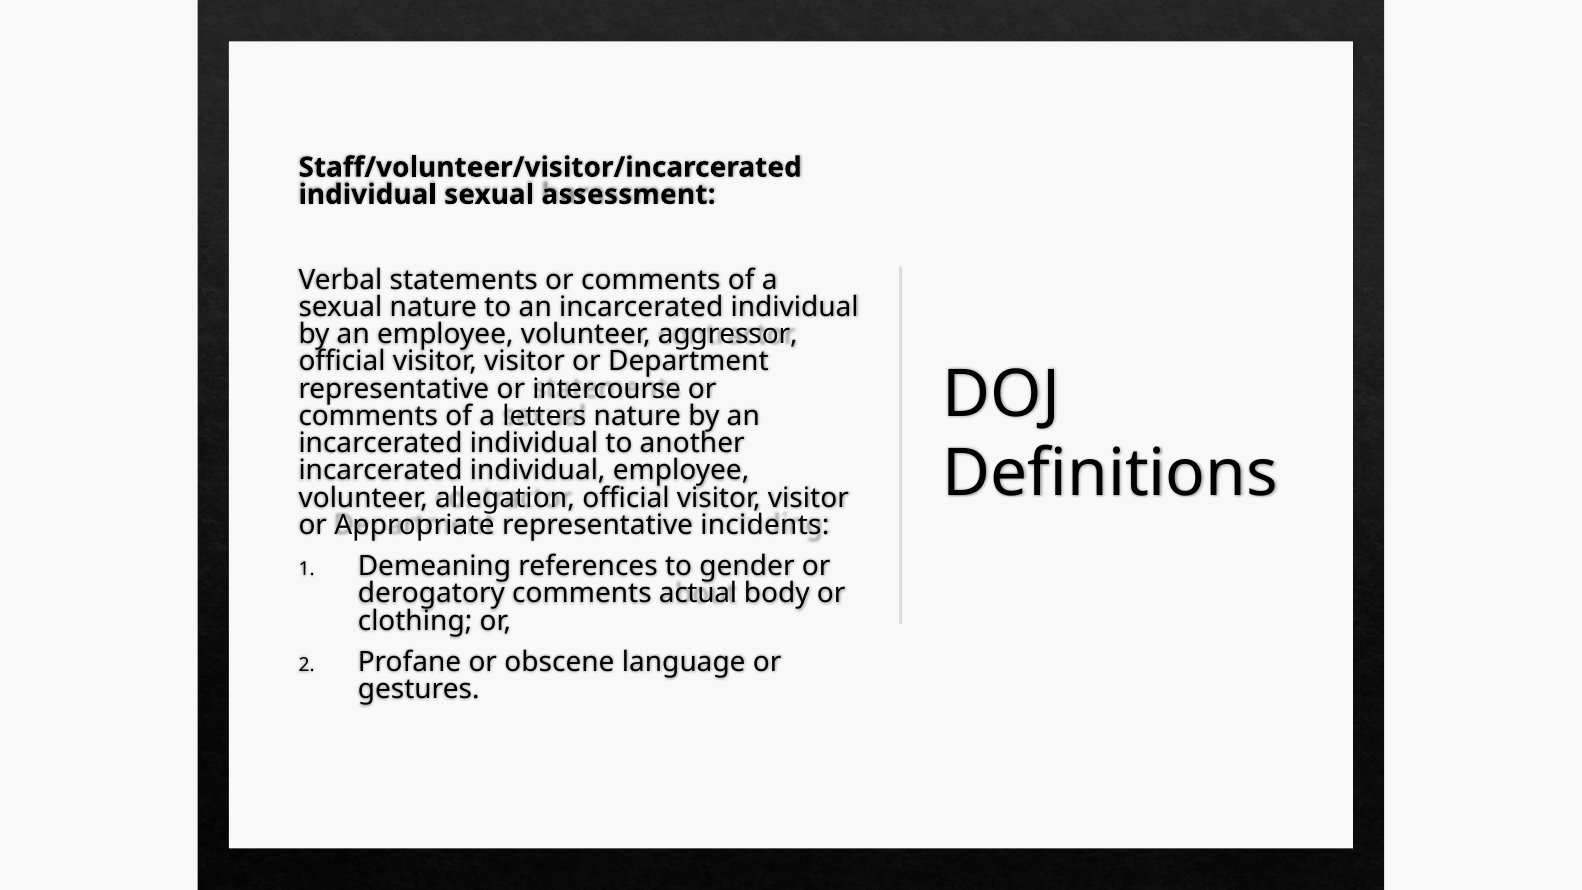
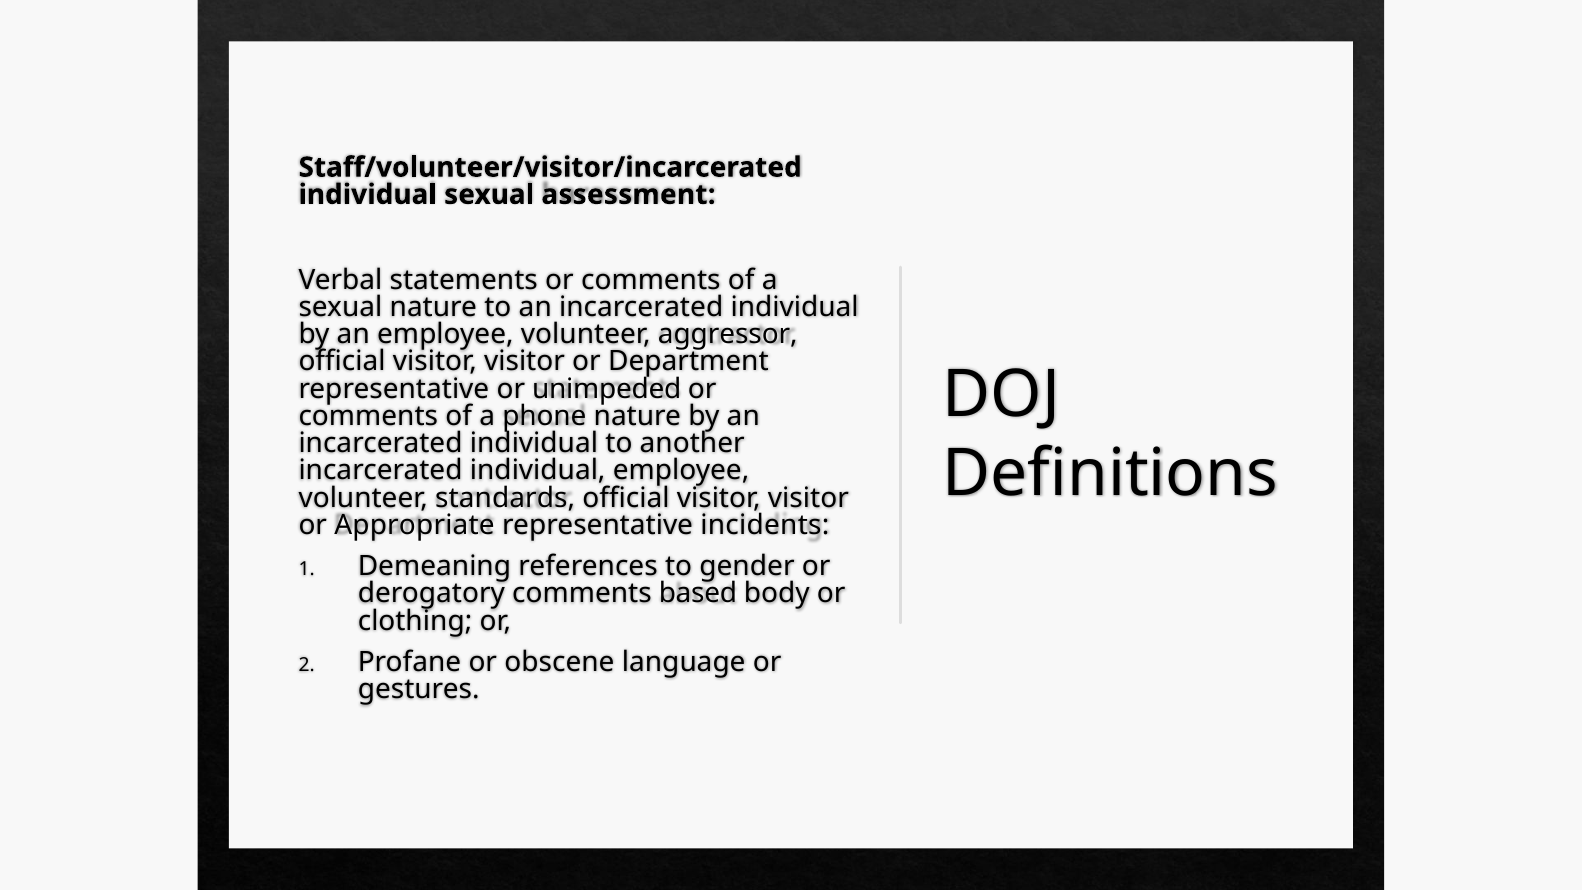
intercourse: intercourse -> unimpeded
letters: letters -> phone
allegation: allegation -> standards
actual: actual -> based
